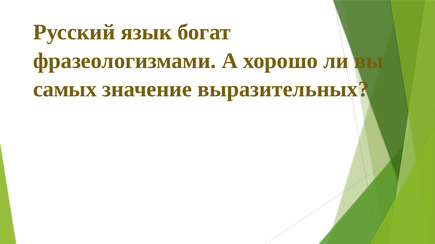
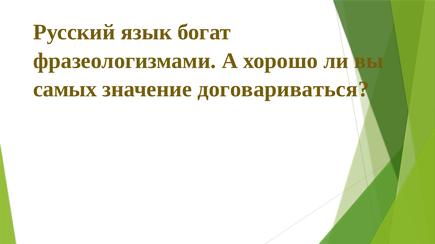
выразительных: выразительных -> договариваться
